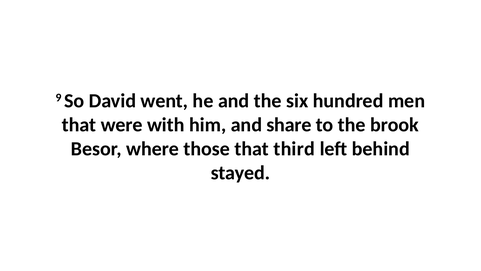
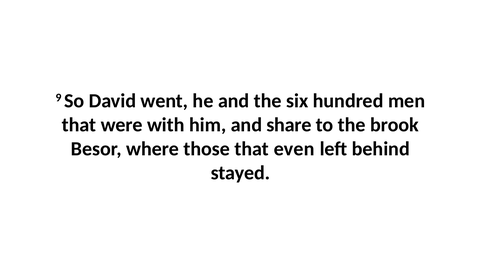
third: third -> even
